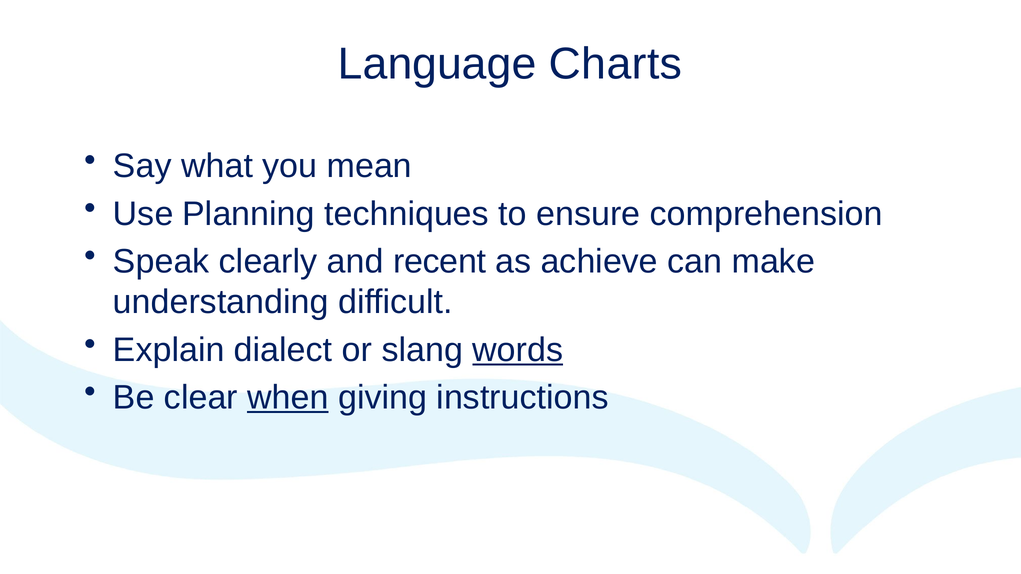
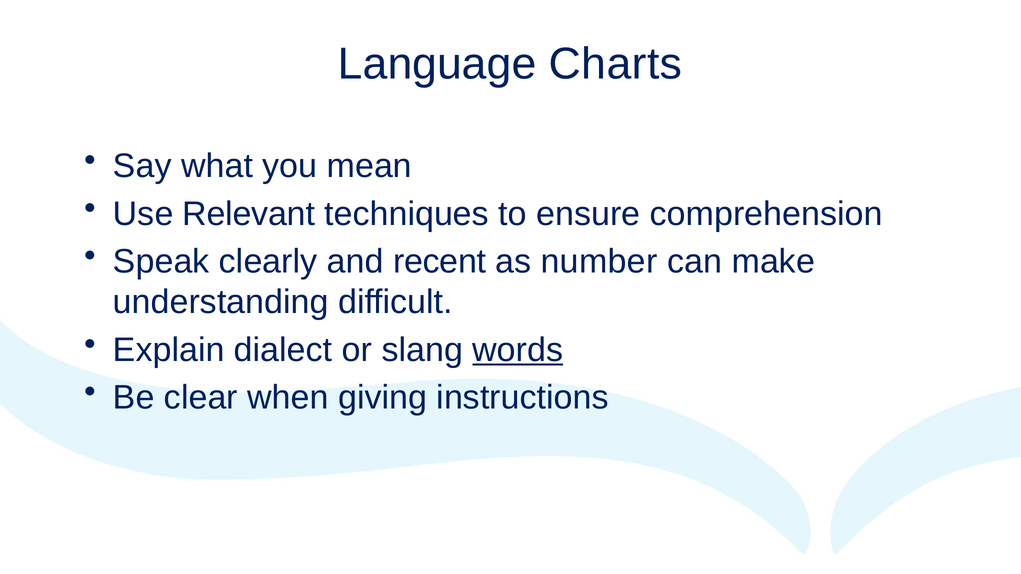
Planning: Planning -> Relevant
achieve: achieve -> number
when underline: present -> none
